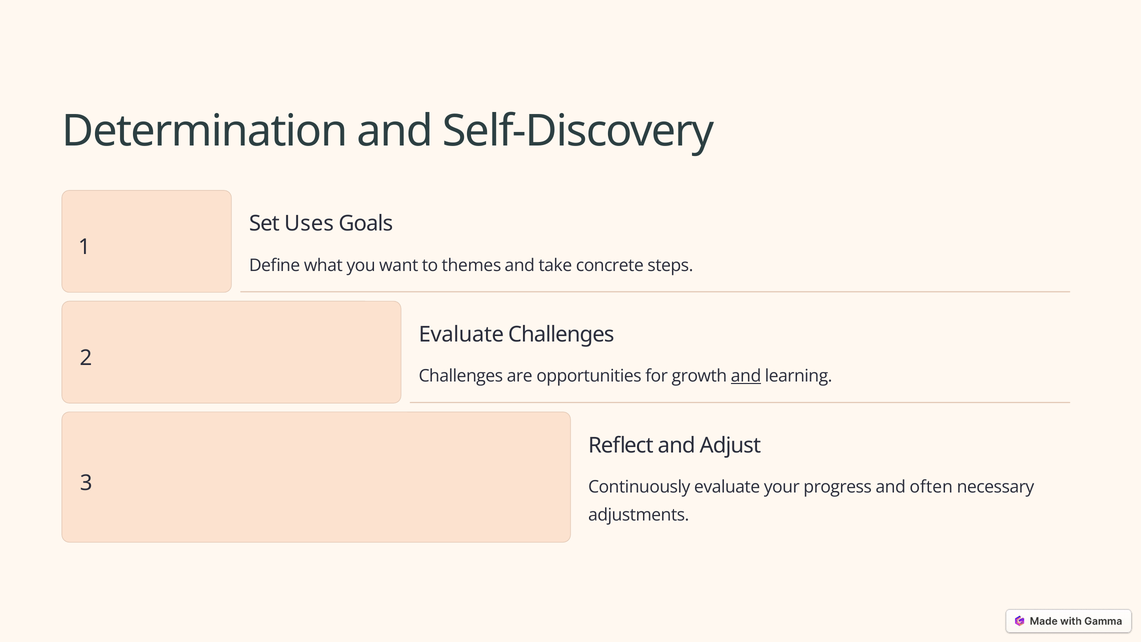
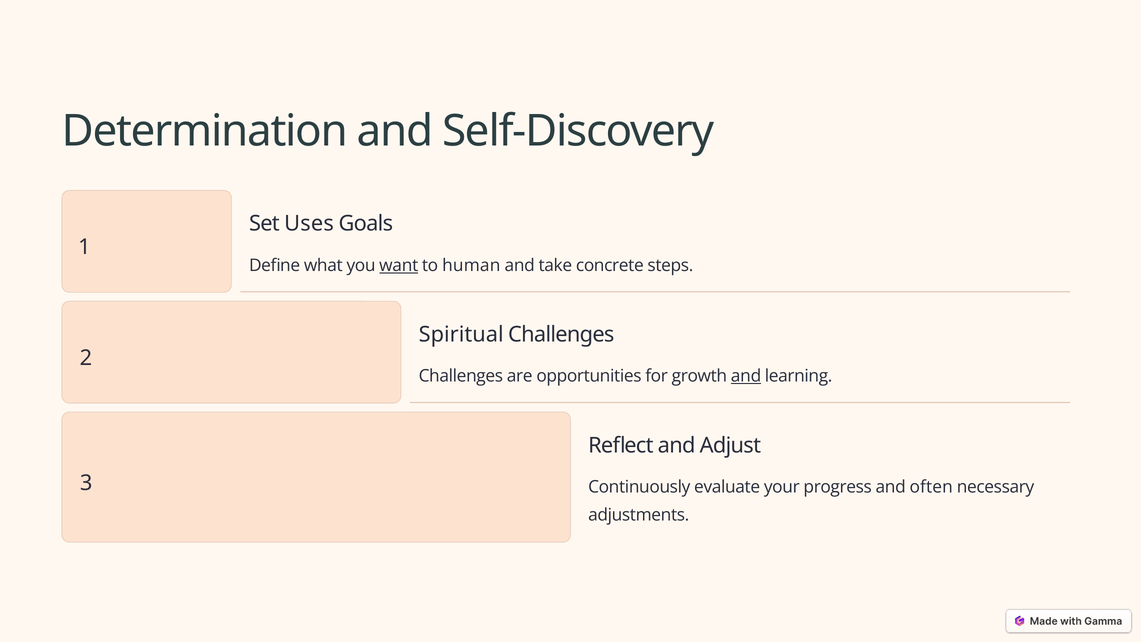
want underline: none -> present
themes: themes -> human
Evaluate at (461, 334): Evaluate -> Spiritual
